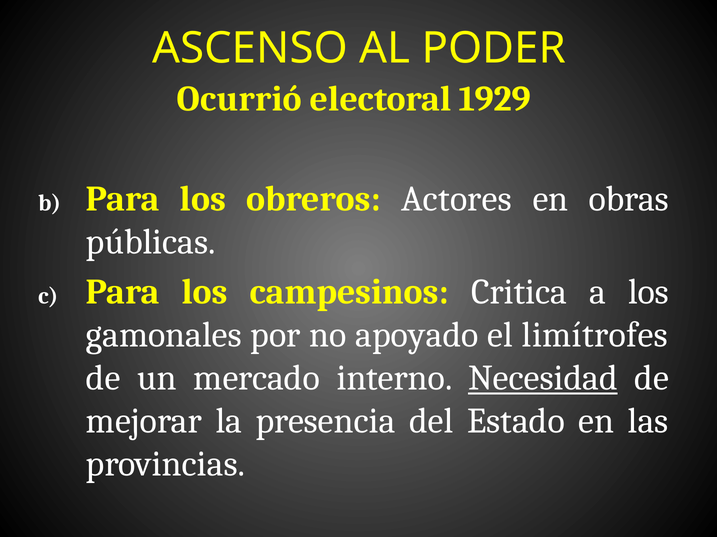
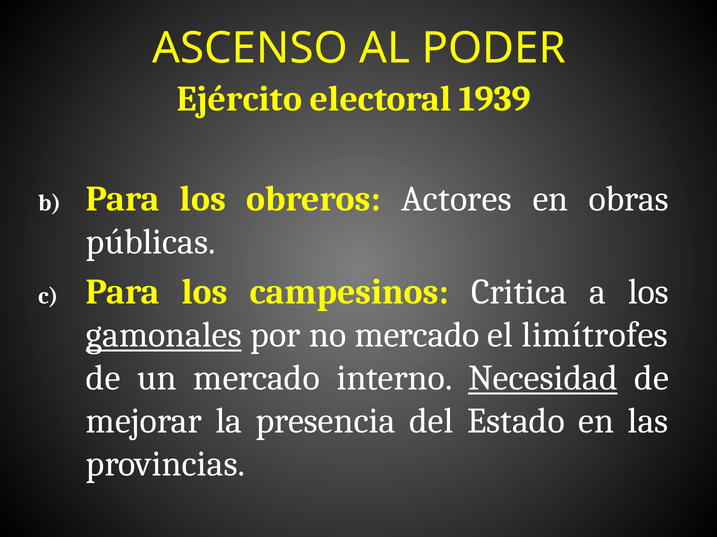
Ocurrió: Ocurrió -> Ejército
1929: 1929 -> 1939
gamonales underline: none -> present
no apoyado: apoyado -> mercado
